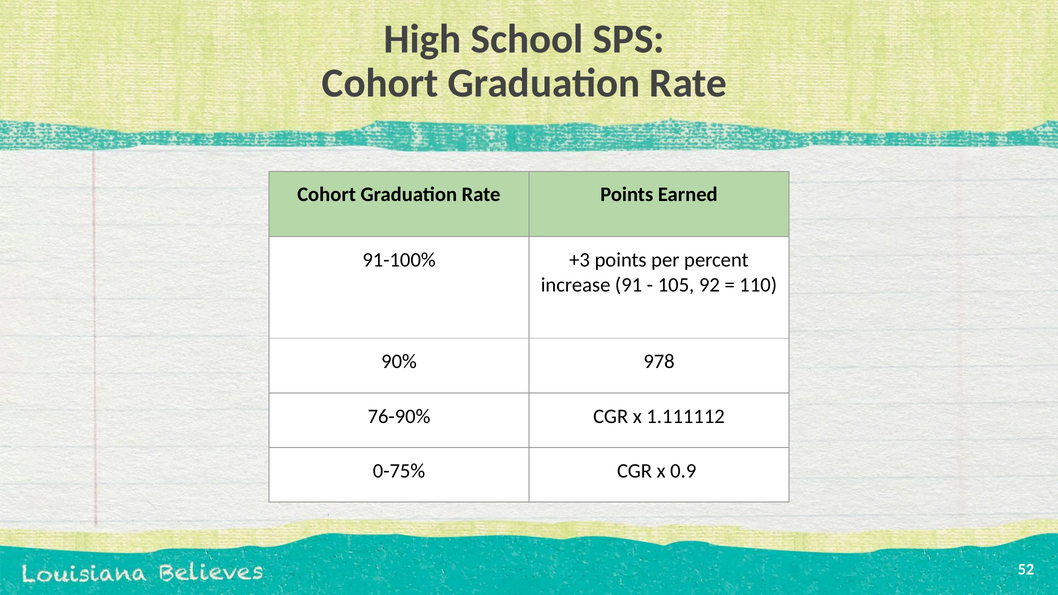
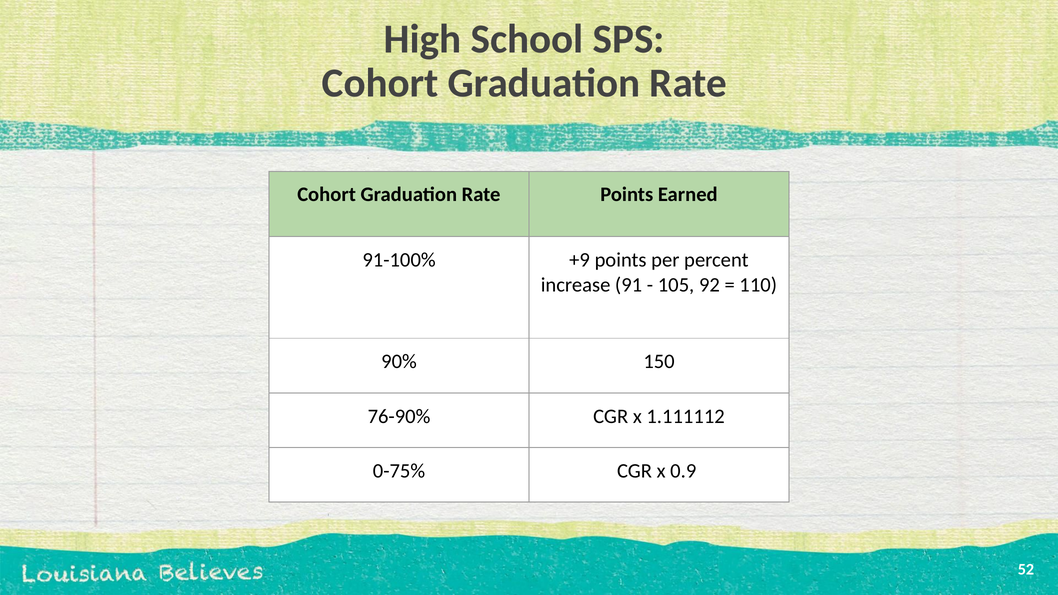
+3: +3 -> +9
978: 978 -> 150
